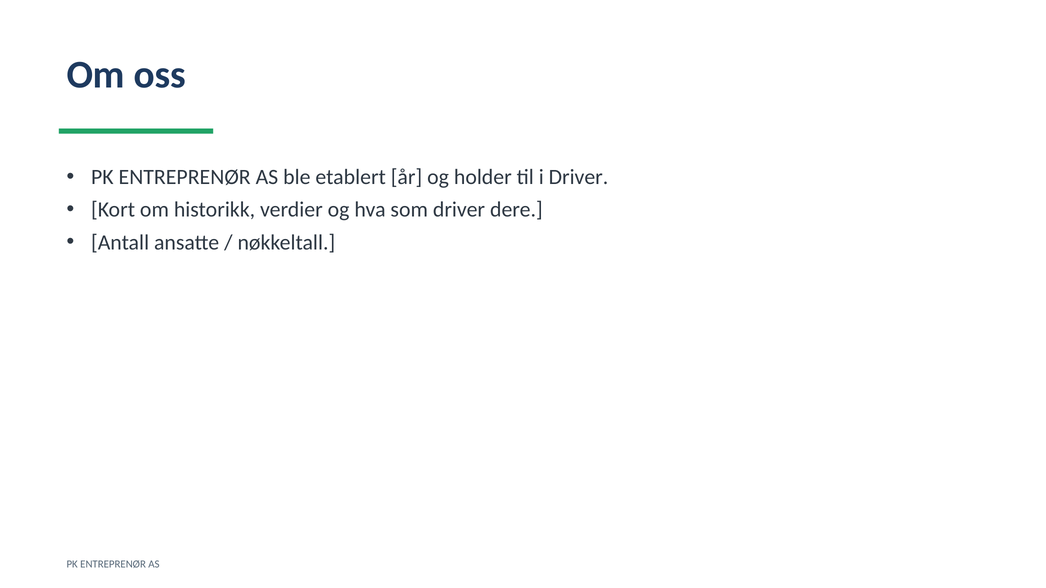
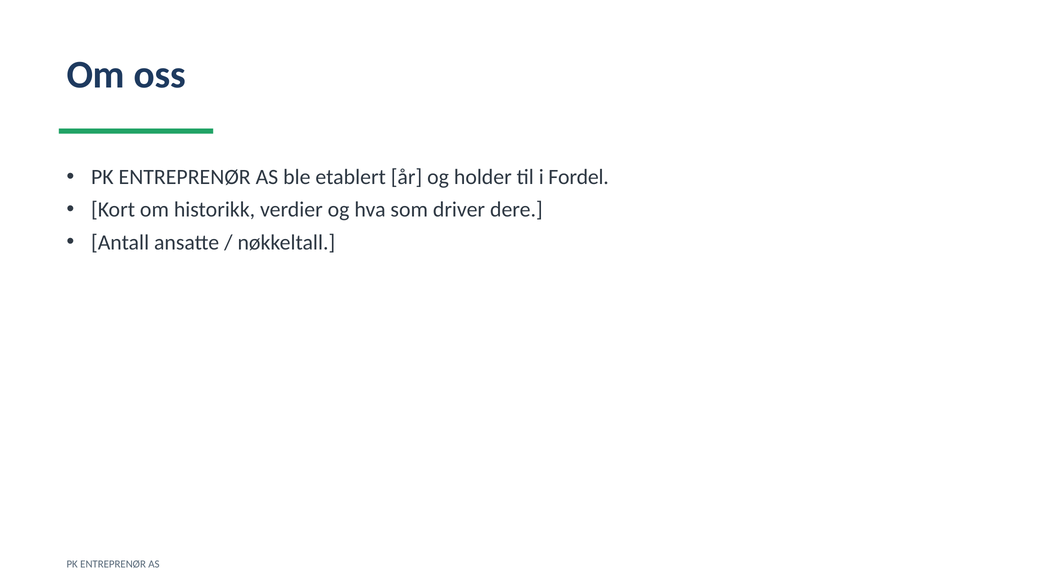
i Driver: Driver -> Fordel
